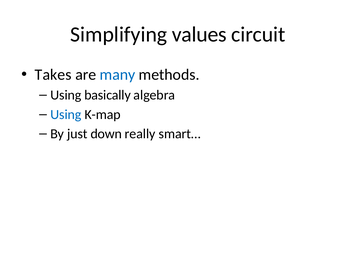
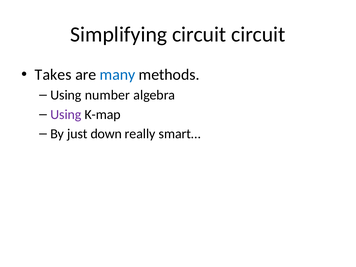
Simplifying values: values -> circuit
basically: basically -> number
Using at (66, 115) colour: blue -> purple
